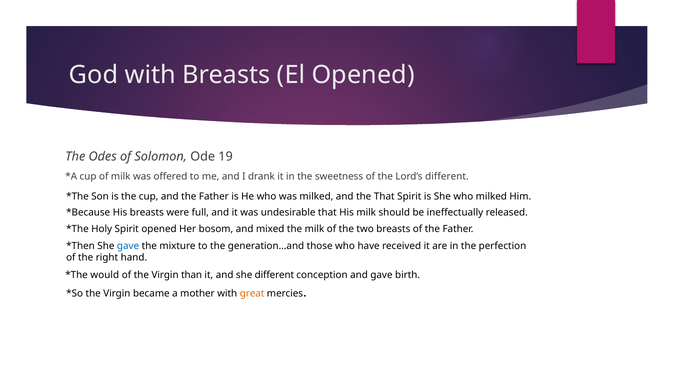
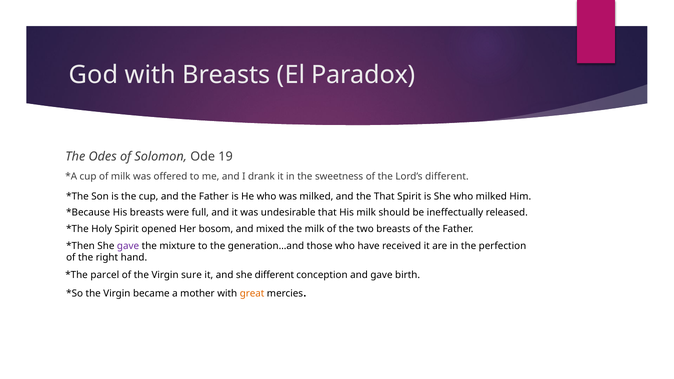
El Opened: Opened -> Paradox
gave at (128, 246) colour: blue -> purple
would: would -> parcel
than: than -> sure
